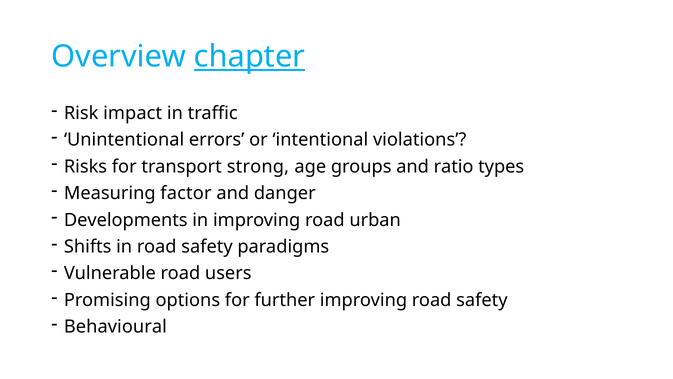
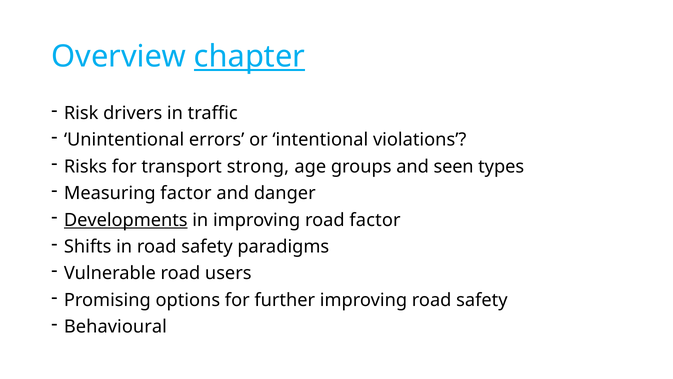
impact: impact -> drivers
ratio: ratio -> seen
Developments underline: none -> present
road urban: urban -> factor
